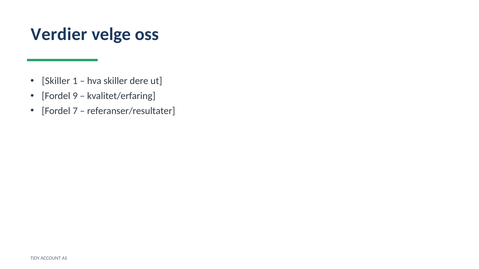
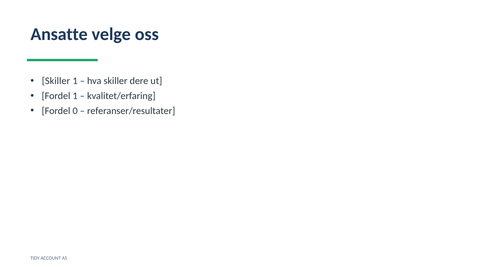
Verdier: Verdier -> Ansatte
Fordel 9: 9 -> 1
7: 7 -> 0
